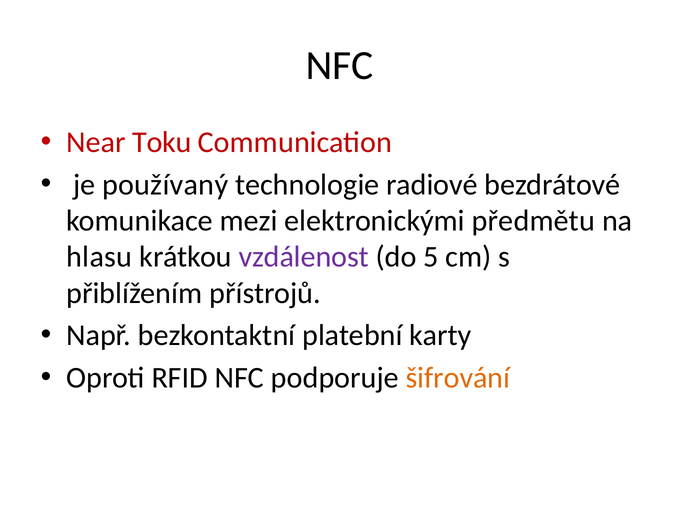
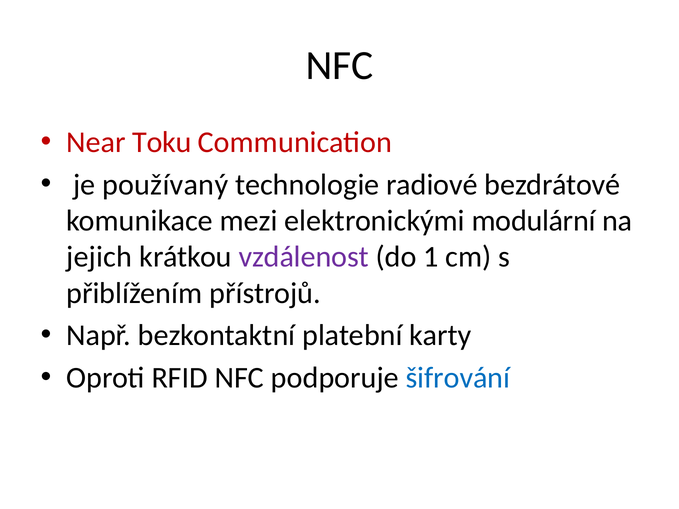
předmětu: předmětu -> modulární
hlasu: hlasu -> jejich
5: 5 -> 1
šifrování colour: orange -> blue
